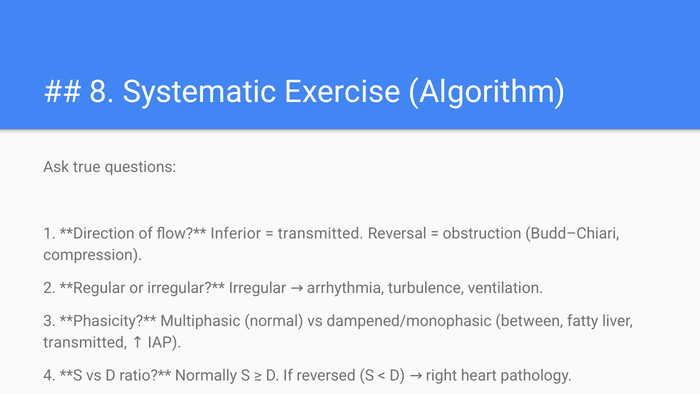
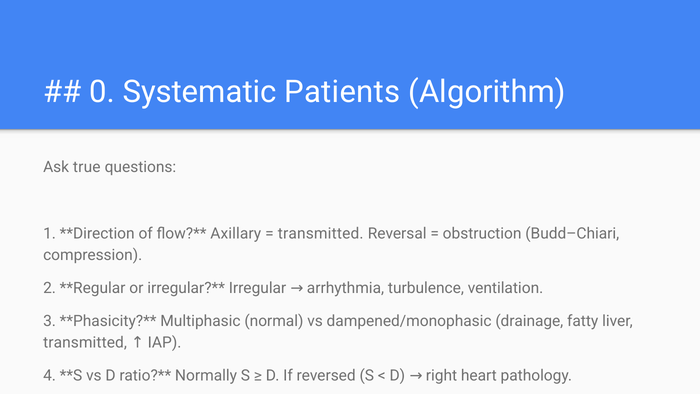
8: 8 -> 0
Exercise: Exercise -> Patients
Inferior: Inferior -> Axillary
between: between -> drainage
